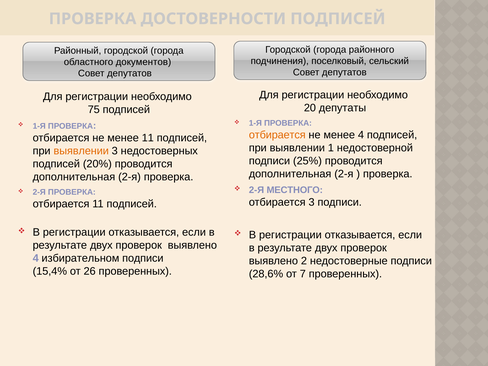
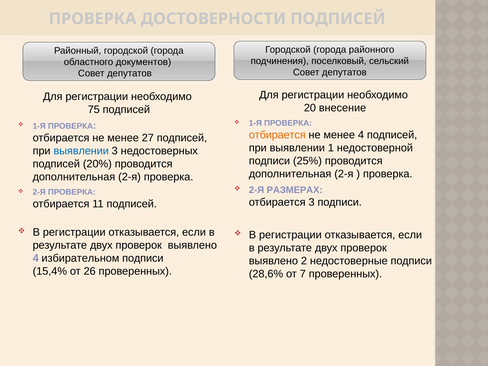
депутаты: депутаты -> внесение
менее 11: 11 -> 27
выявлении at (81, 151) colour: orange -> blue
МЕСТНОГО: МЕСТНОГО -> РАЗМЕРАХ
